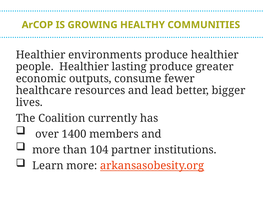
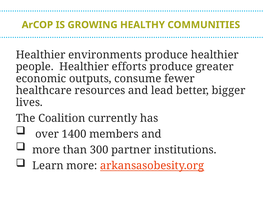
lasting: lasting -> efforts
104: 104 -> 300
